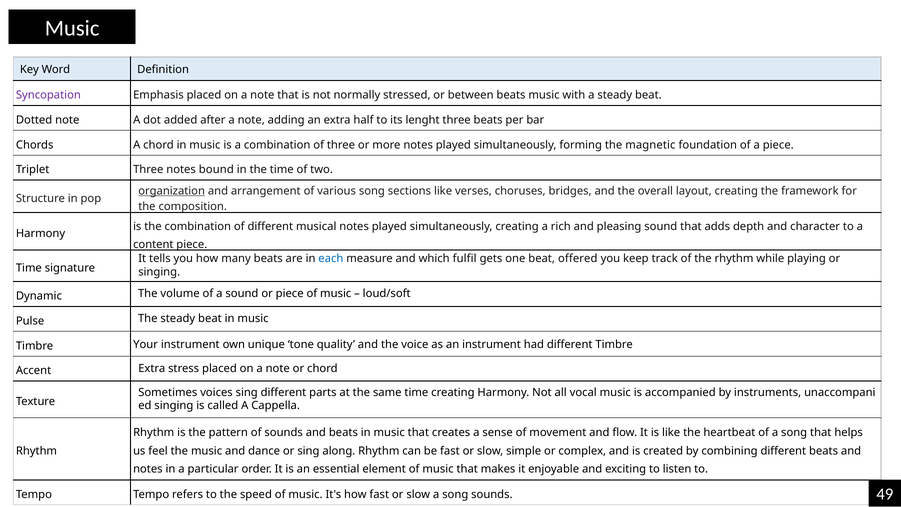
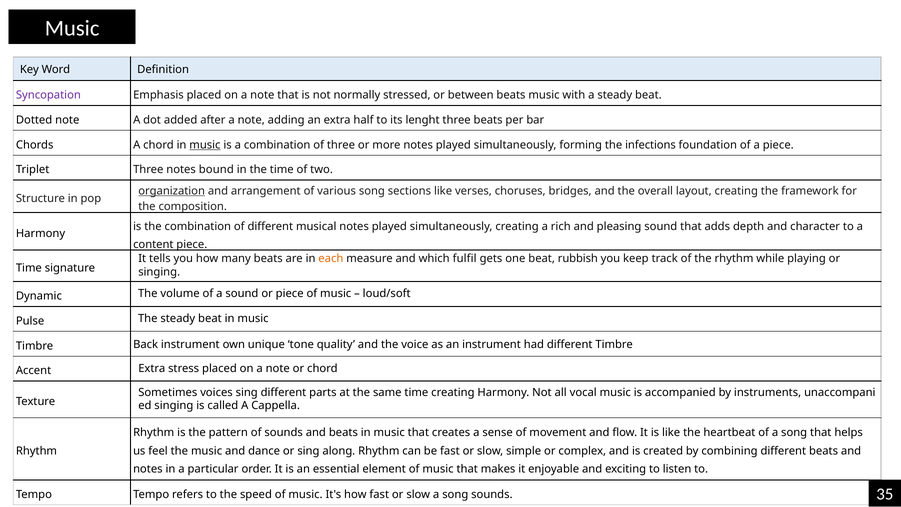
music at (205, 145) underline: none -> present
magnetic: magnetic -> infections
each colour: blue -> orange
offered: offered -> rubbish
Your: Your -> Back
49: 49 -> 35
